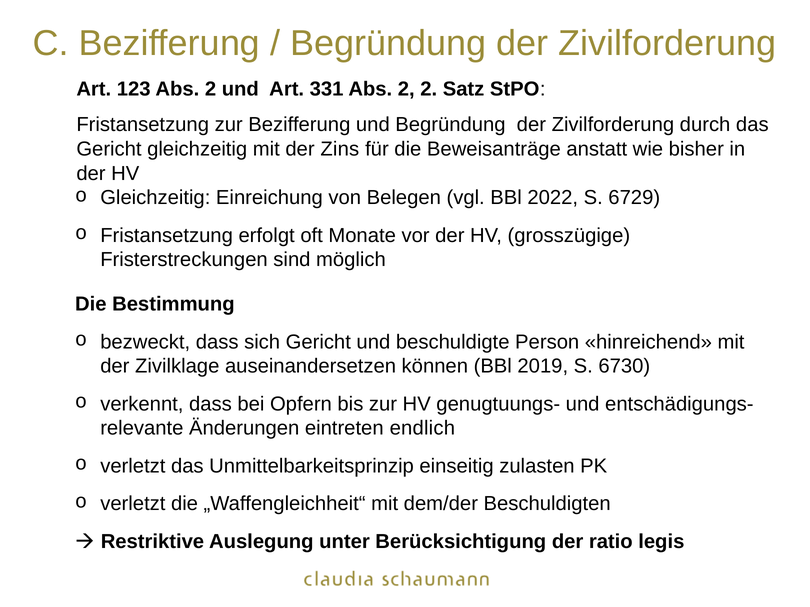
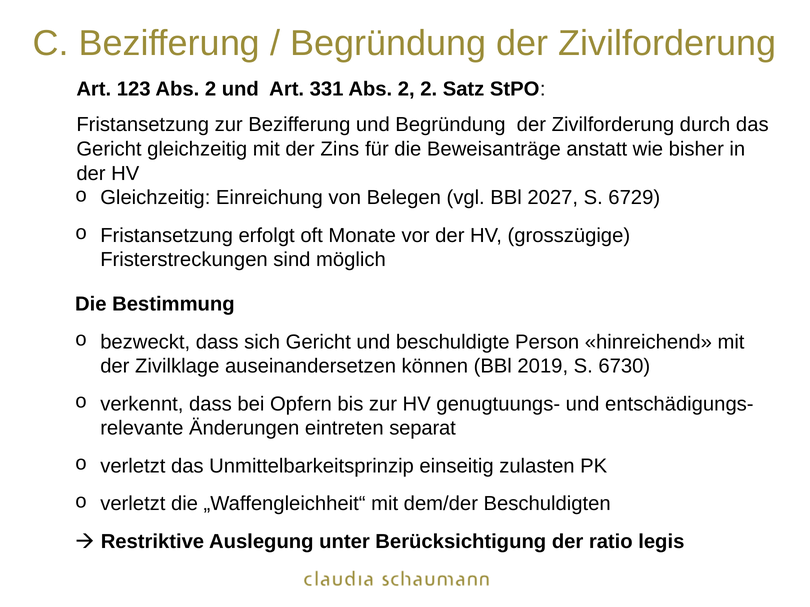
2022: 2022 -> 2027
endlich: endlich -> separat
